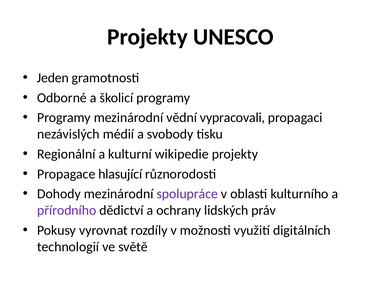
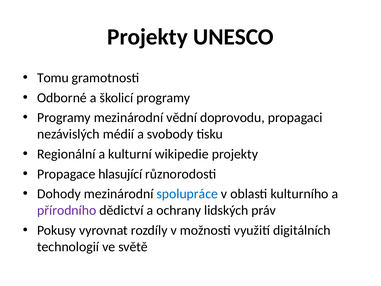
Jeden: Jeden -> Tomu
vypracovali: vypracovali -> doprovodu
spolupráce colour: purple -> blue
